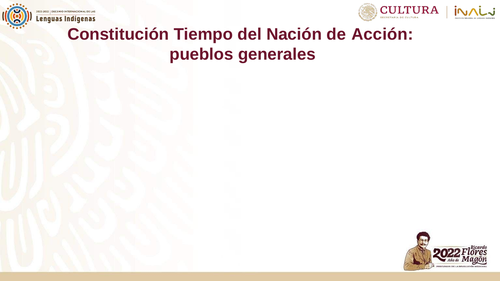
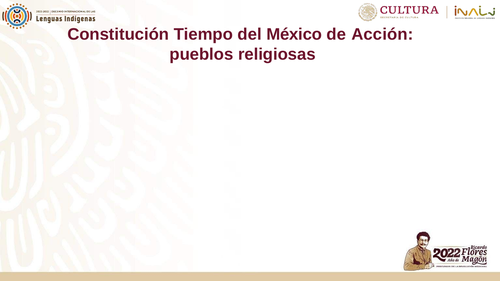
Nación: Nación -> México
generales: generales -> religiosas
